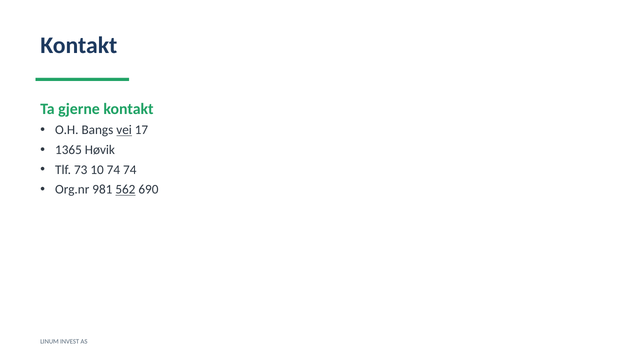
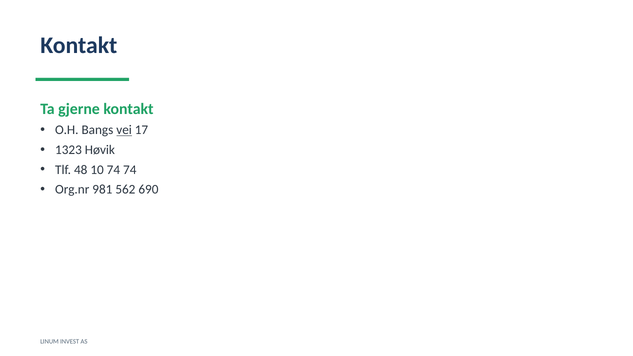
1365: 1365 -> 1323
73: 73 -> 48
562 underline: present -> none
